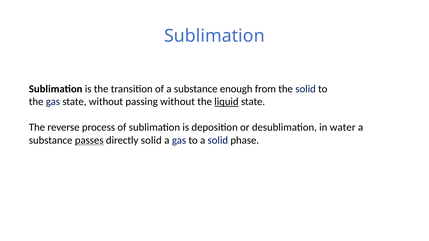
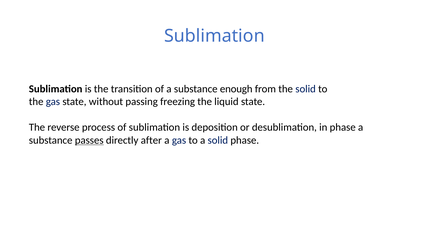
passing without: without -> freezing
liquid underline: present -> none
in water: water -> phase
directly solid: solid -> after
